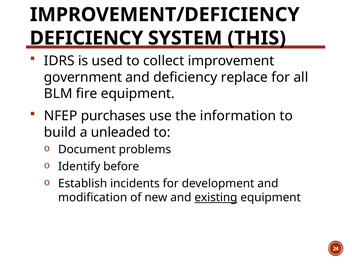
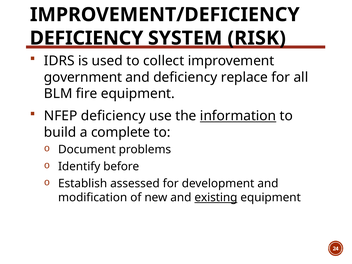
THIS: THIS -> RISK
NFEP purchases: purchases -> deficiency
information underline: none -> present
unleaded: unleaded -> complete
incidents: incidents -> assessed
